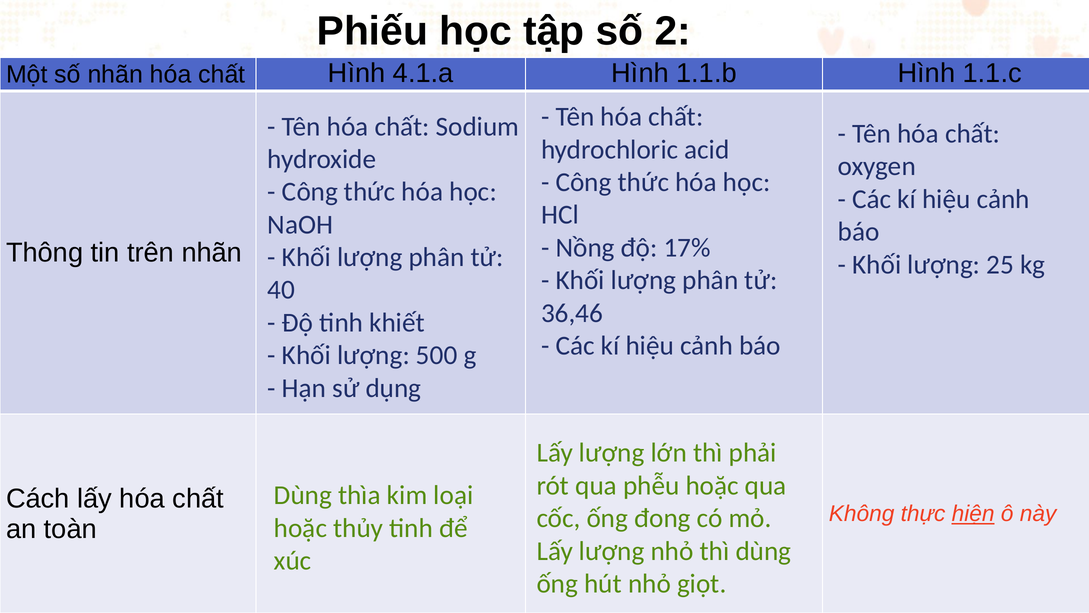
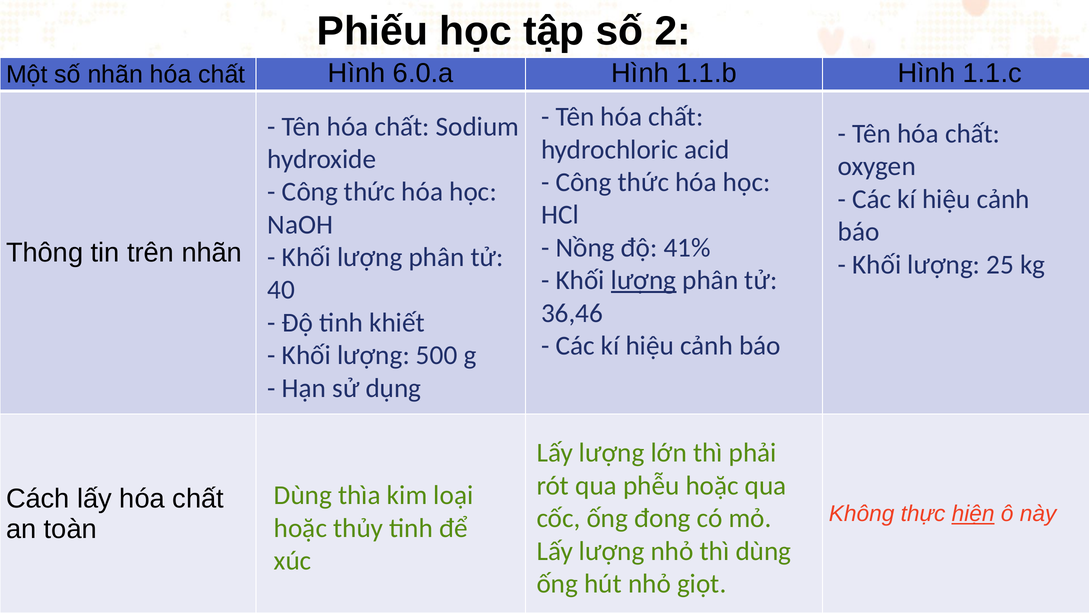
4.1.a: 4.1.a -> 6.0.a
17%: 17% -> 41%
lượng at (644, 280) underline: none -> present
